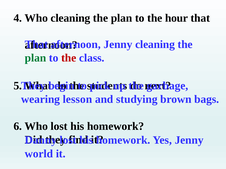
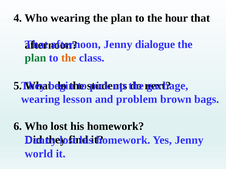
Who cleaning: cleaning -> wearing
Jenny cleaning: cleaning -> dialogue
the at (69, 58) colour: red -> orange
studying: studying -> problem
